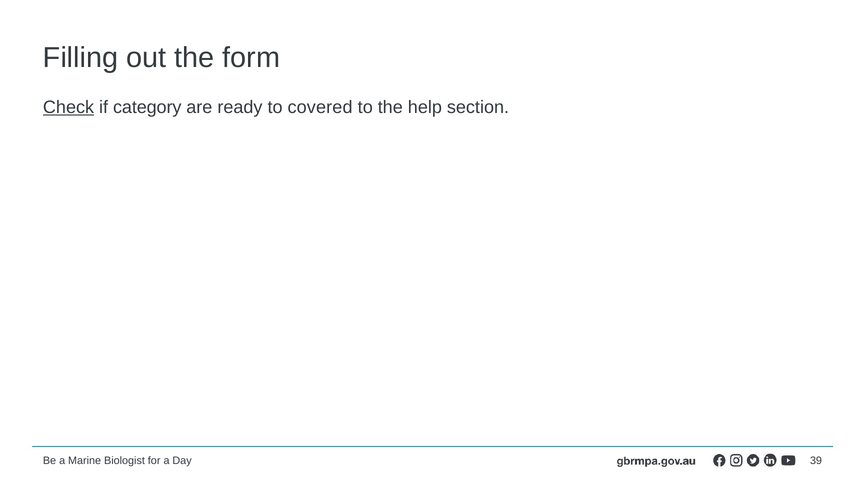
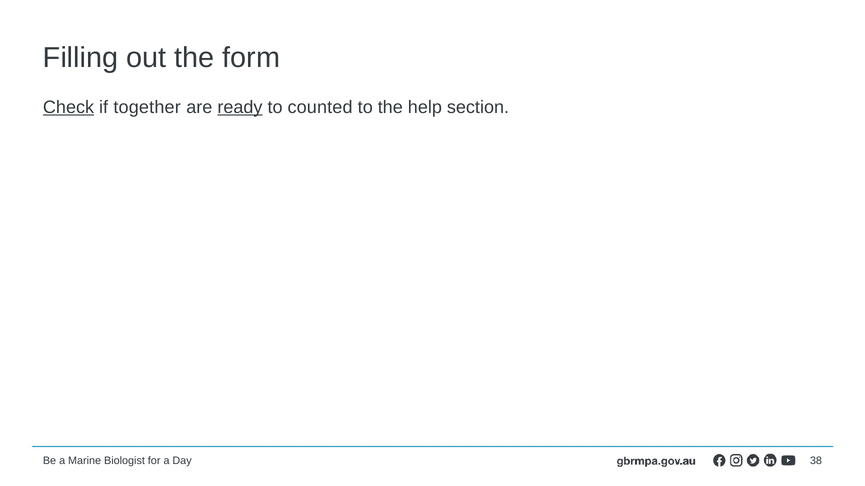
category: category -> together
ready underline: none -> present
covered: covered -> counted
39: 39 -> 38
